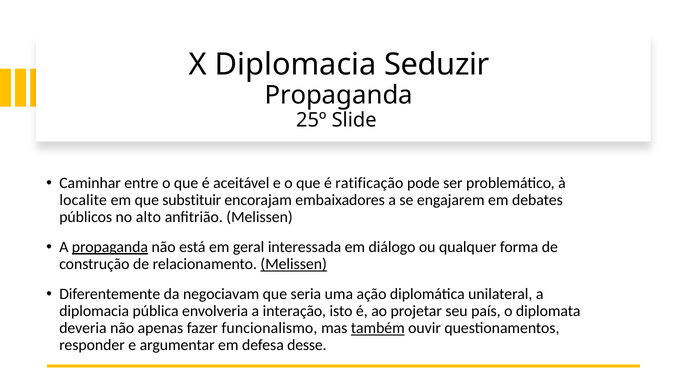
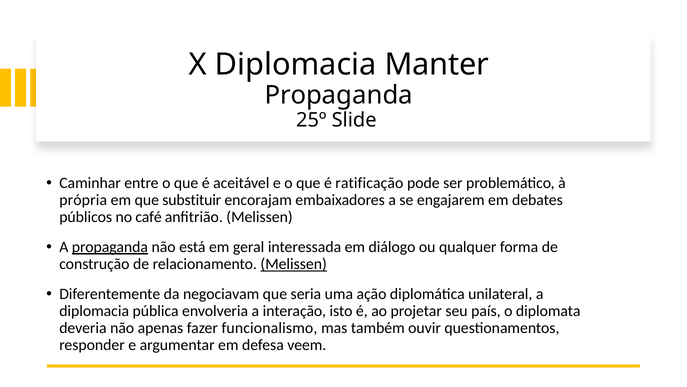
Seduzir: Seduzir -> Manter
localite: localite -> própria
alto: alto -> café
também underline: present -> none
desse: desse -> veem
